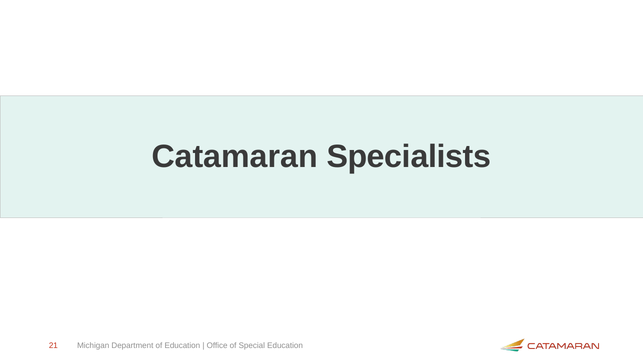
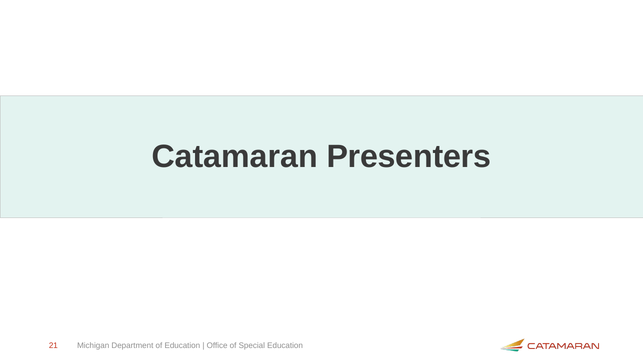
Specialists: Specialists -> Presenters
